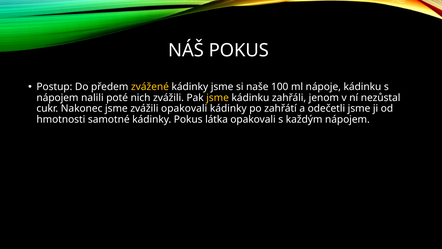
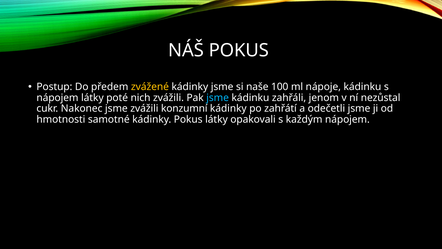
nápojem nalili: nalili -> látky
jsme at (218, 98) colour: yellow -> light blue
zvážili opakovali: opakovali -> konzumní
Pokus látka: látka -> látky
